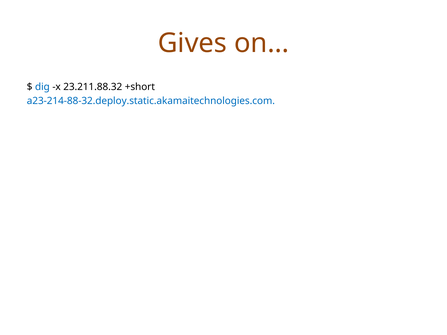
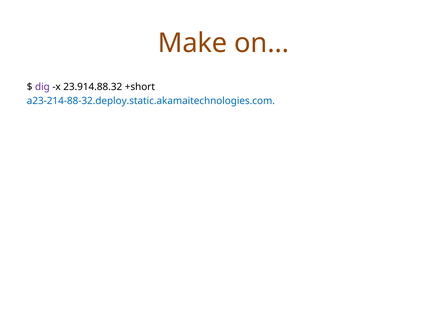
Gives: Gives -> Make
dig colour: blue -> purple
23.211.88.32: 23.211.88.32 -> 23.914.88.32
